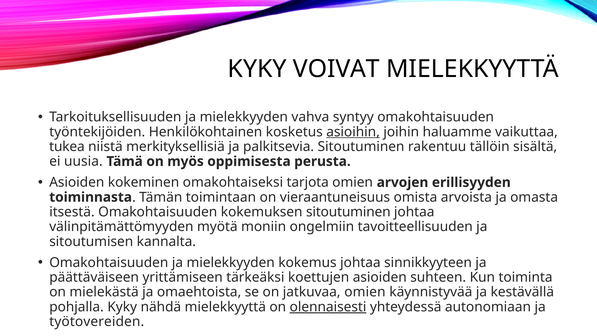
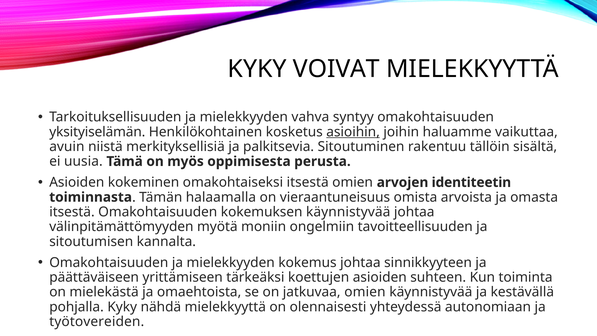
työntekijöiden: työntekijöiden -> yksityiselämän
tukea: tukea -> avuin
omakohtaiseksi tarjota: tarjota -> itsestä
erillisyyden: erillisyyden -> identiteetin
toimintaan: toimintaan -> halaamalla
kokemuksen sitoutuminen: sitoutuminen -> käynnistyvää
olennaisesti underline: present -> none
